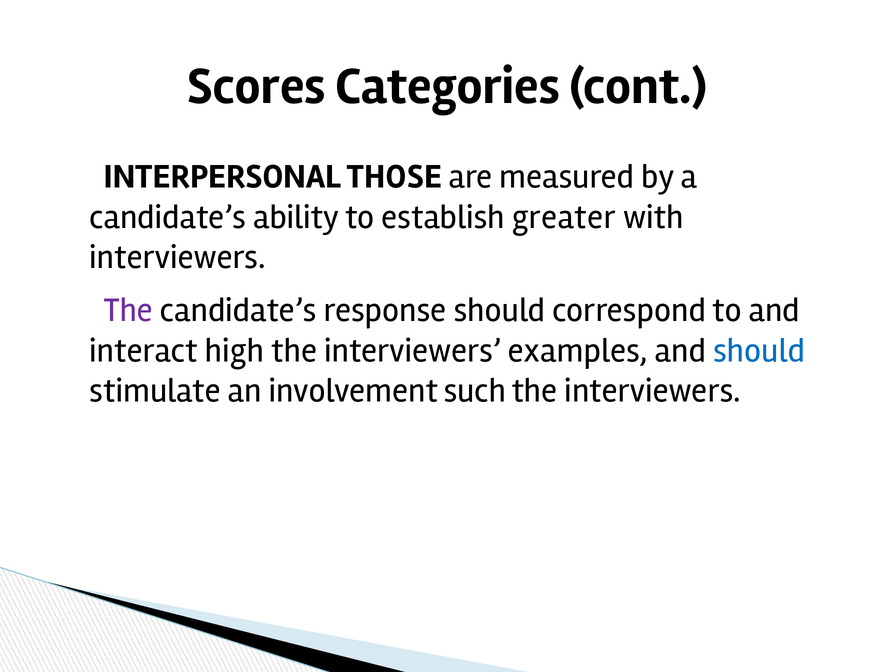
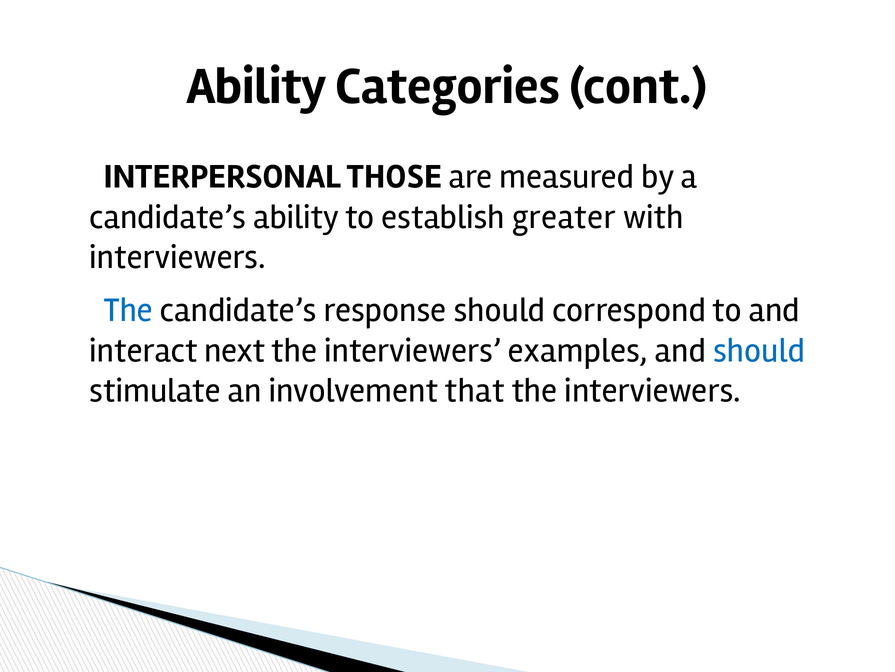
Scores at (257, 86): Scores -> Ability
The at (128, 310) colour: purple -> blue
high: high -> next
such: such -> that
